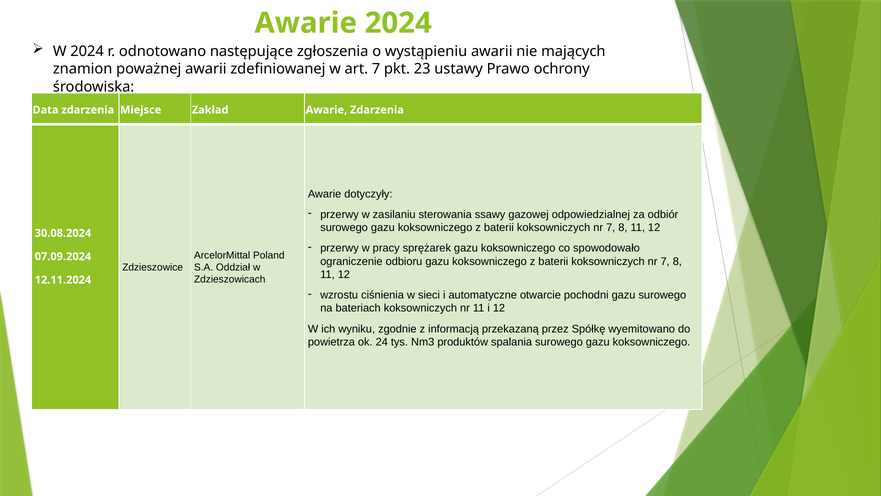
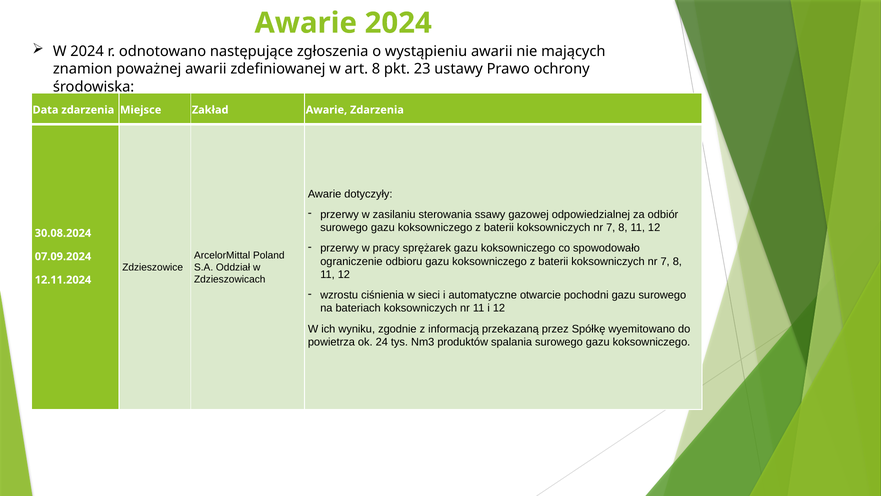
art 7: 7 -> 8
